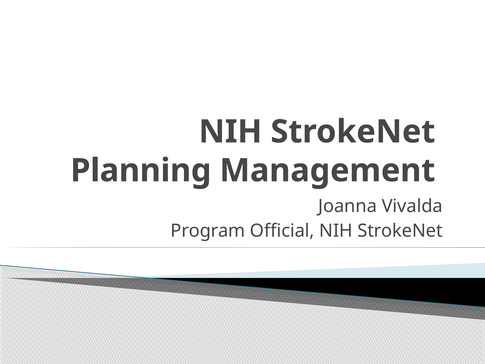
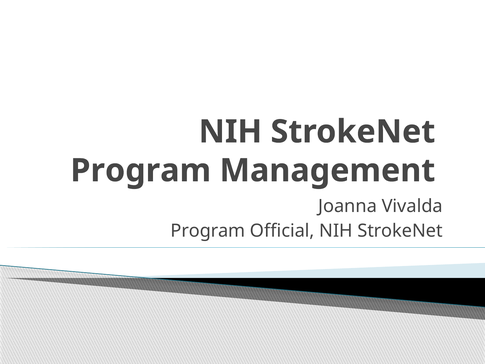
Planning at (141, 170): Planning -> Program
